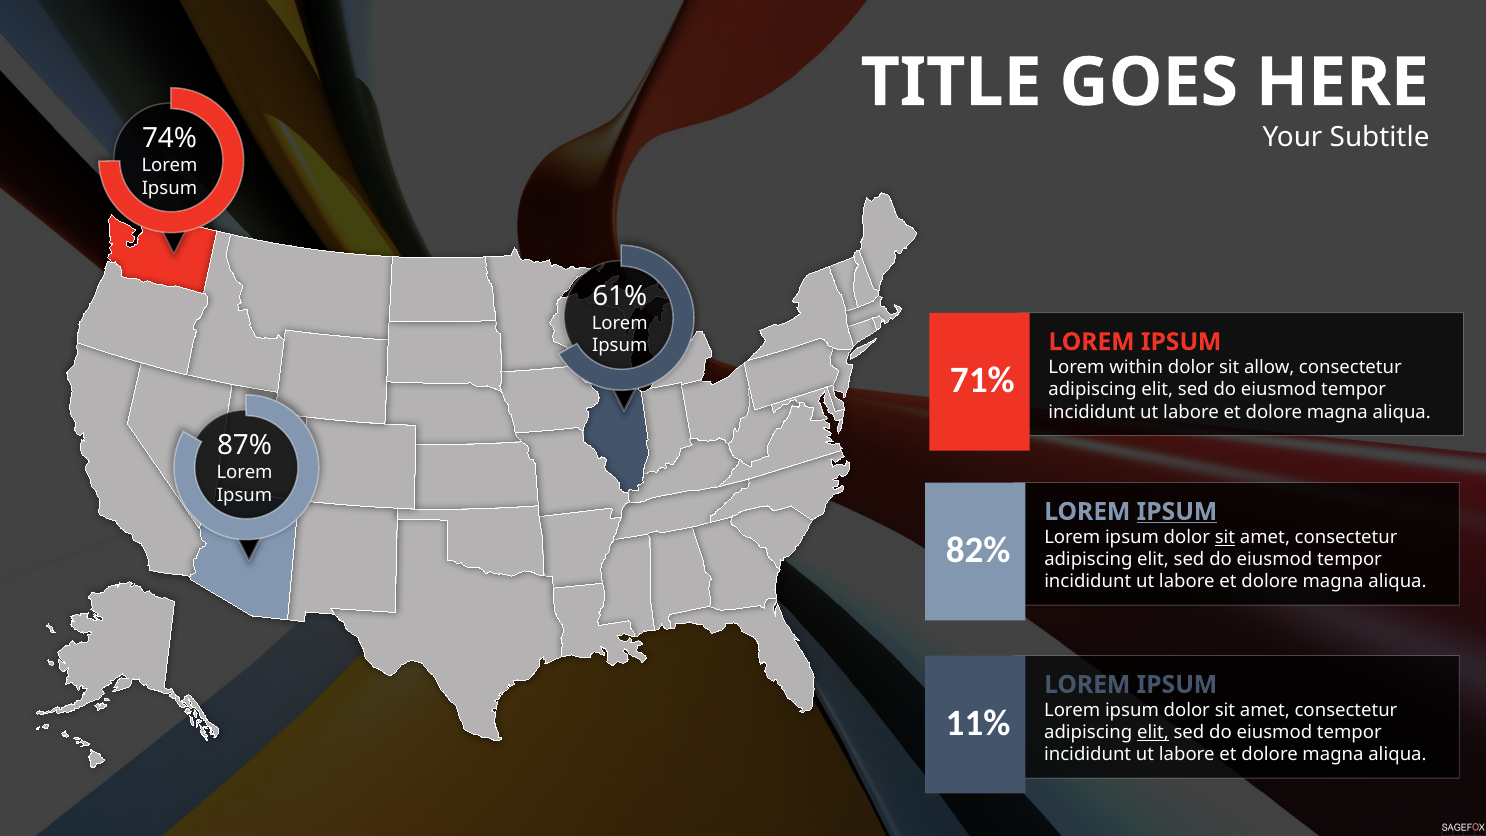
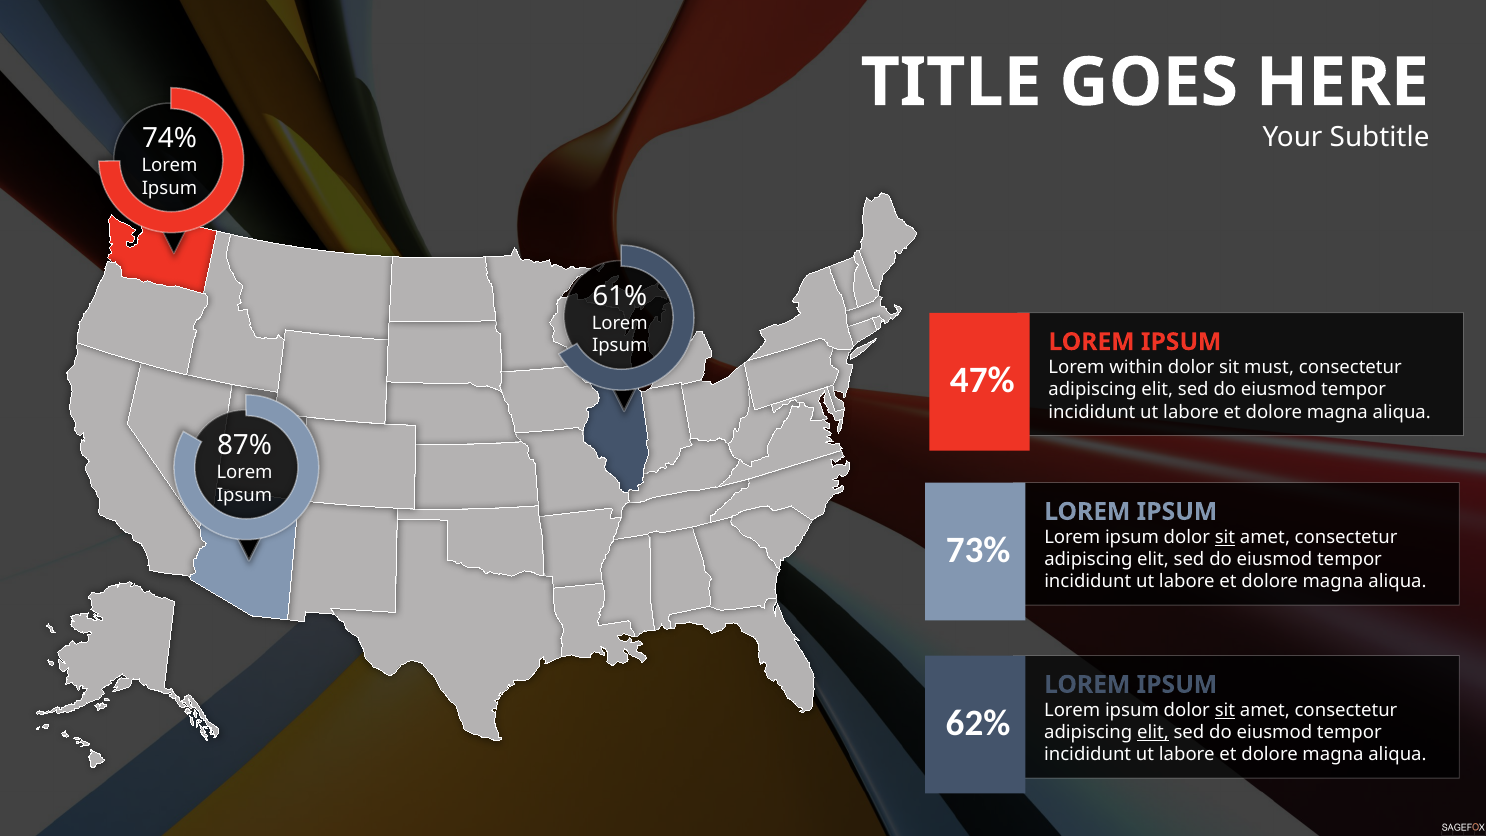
allow: allow -> must
71%: 71% -> 47%
IPSUM at (1177, 512) underline: present -> none
82%: 82% -> 73%
sit at (1225, 710) underline: none -> present
11%: 11% -> 62%
